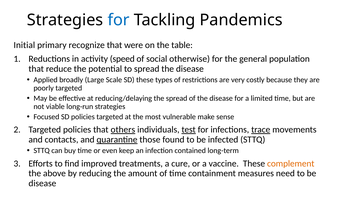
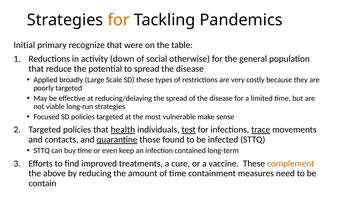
for at (119, 20) colour: blue -> orange
speed: speed -> down
others: others -> health
disease at (42, 183): disease -> contain
